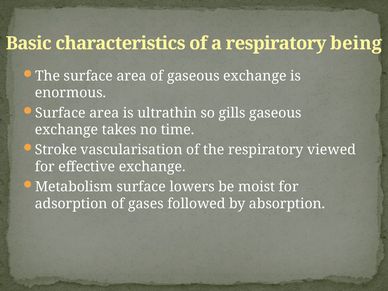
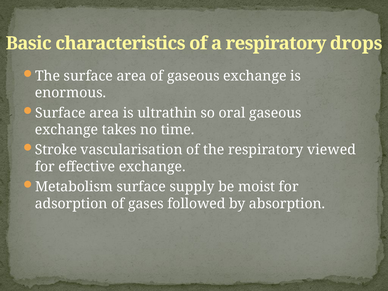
being: being -> drops
gills: gills -> oral
lowers: lowers -> supply
